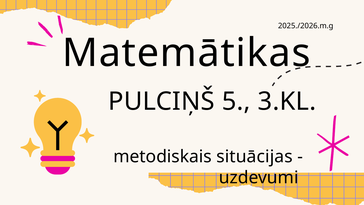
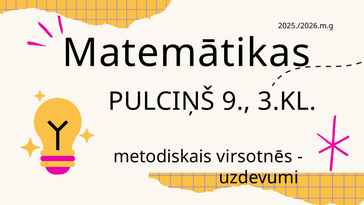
5: 5 -> 9
situācijas: situācijas -> virsotnēs
